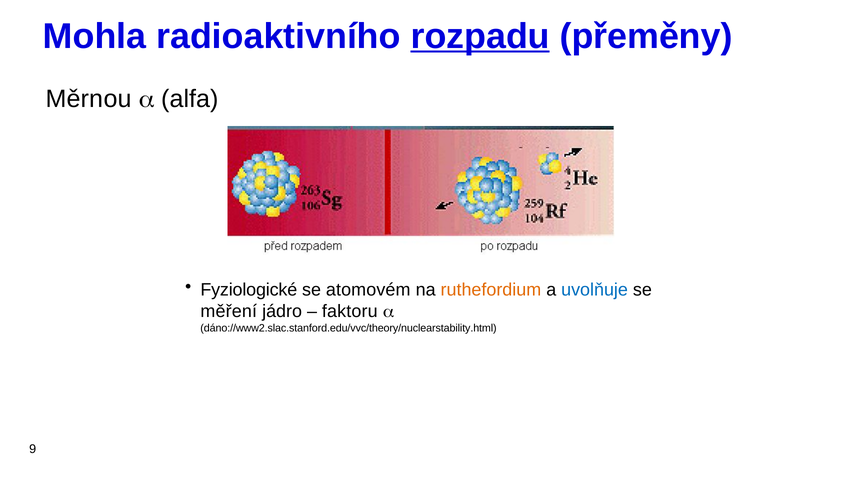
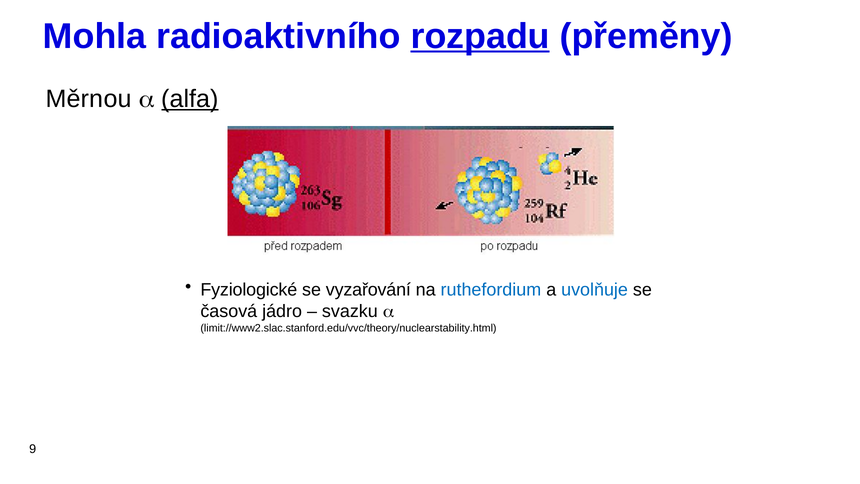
alfa underline: none -> present
atomovém: atomovém -> vyzařování
ruthefordium colour: orange -> blue
měření: měření -> časová
faktoru: faktoru -> svazku
dáno://www2.slac.stanford.edu/vvc/theory/nuclearstability.html: dáno://www2.slac.stanford.edu/vvc/theory/nuclearstability.html -> limit://www2.slac.stanford.edu/vvc/theory/nuclearstability.html
